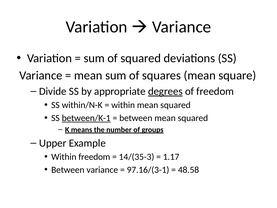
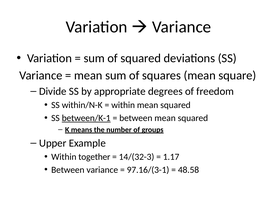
degrees underline: present -> none
Within freedom: freedom -> together
14/(35-3: 14/(35-3 -> 14/(32-3
